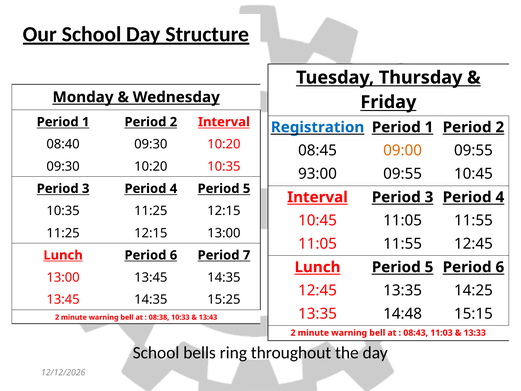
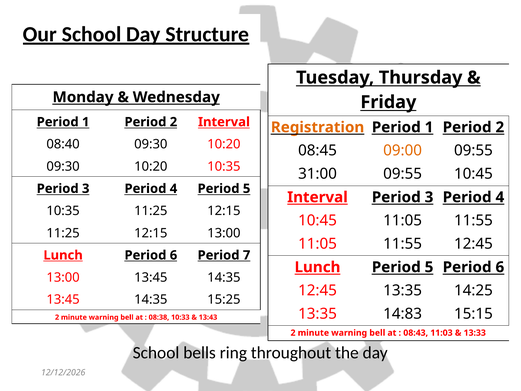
Registration colour: blue -> orange
93:00: 93:00 -> 31:00
14:48: 14:48 -> 14:83
